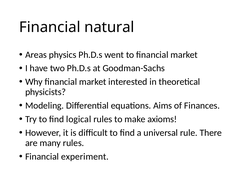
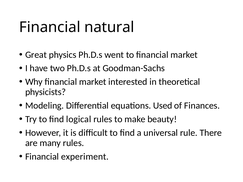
Areas: Areas -> Great
Aims: Aims -> Used
axioms: axioms -> beauty
